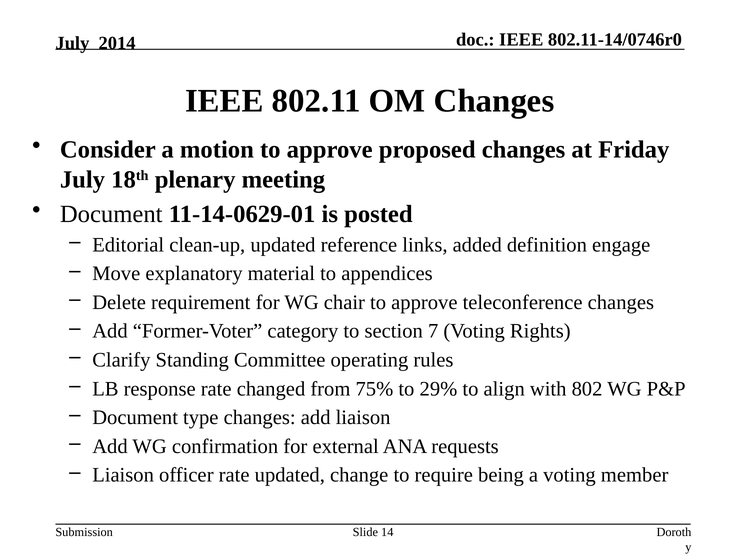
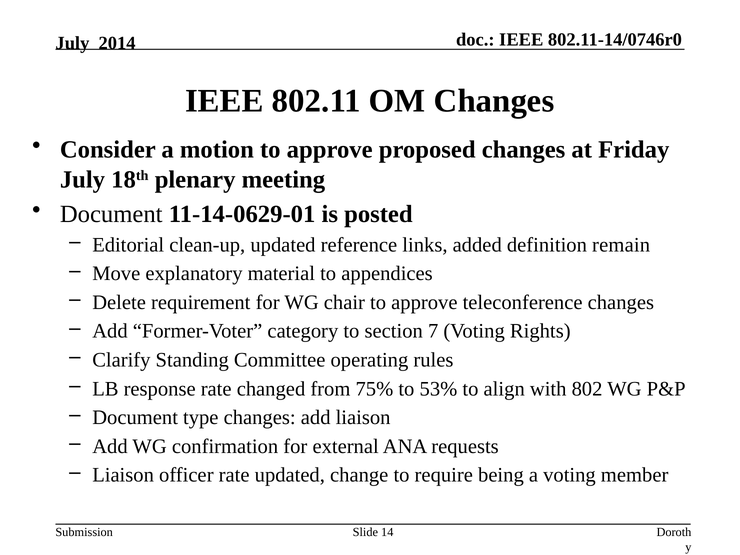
engage: engage -> remain
29%: 29% -> 53%
